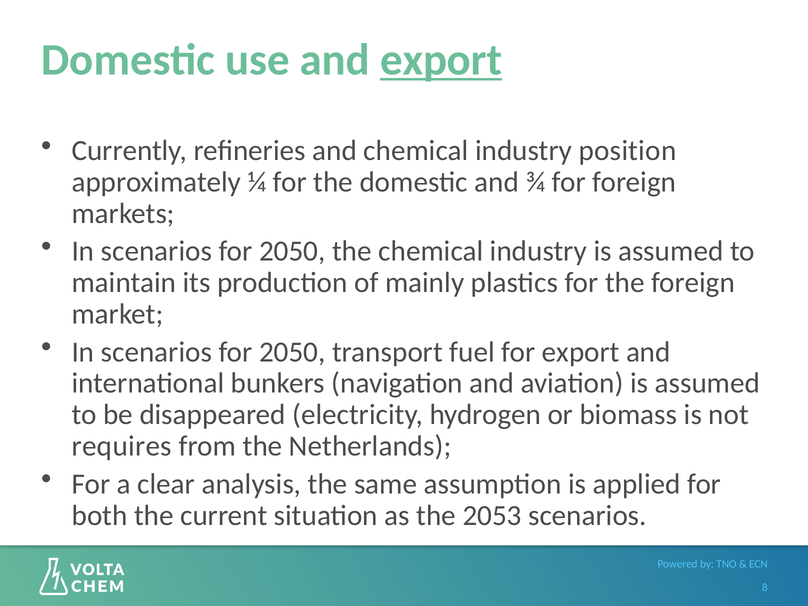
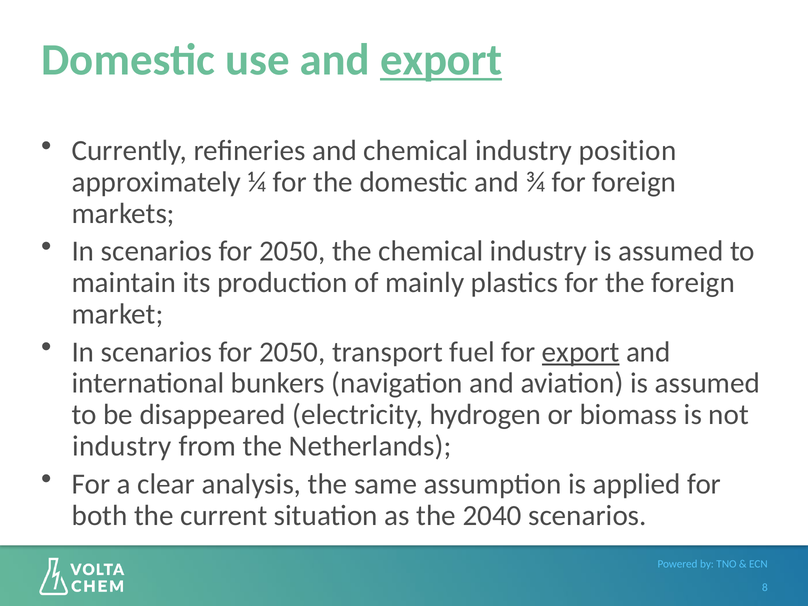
export at (581, 352) underline: none -> present
requires at (122, 446): requires -> industry
2053: 2053 -> 2040
